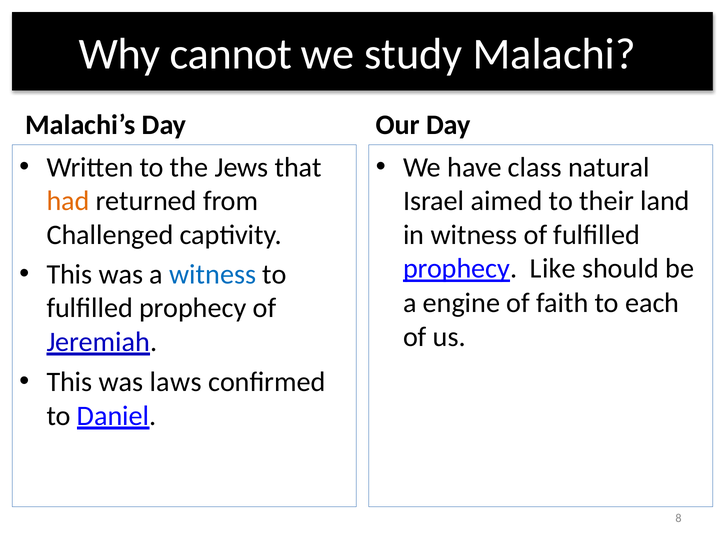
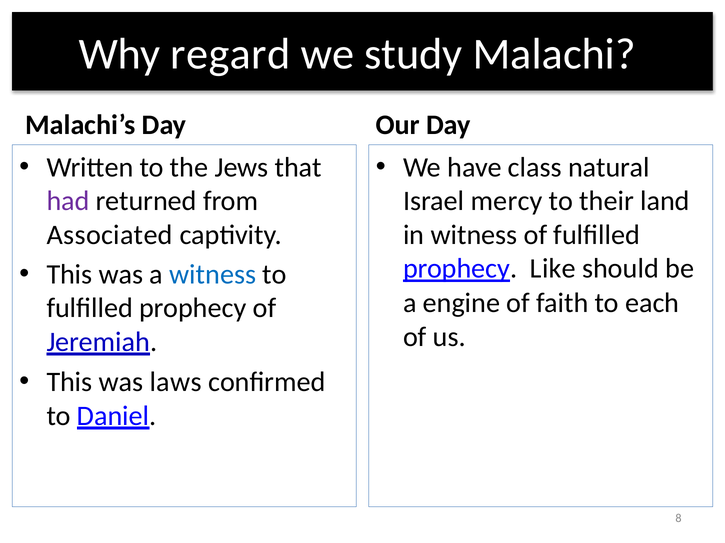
cannot: cannot -> regard
had colour: orange -> purple
aimed: aimed -> mercy
Challenged: Challenged -> Associated
